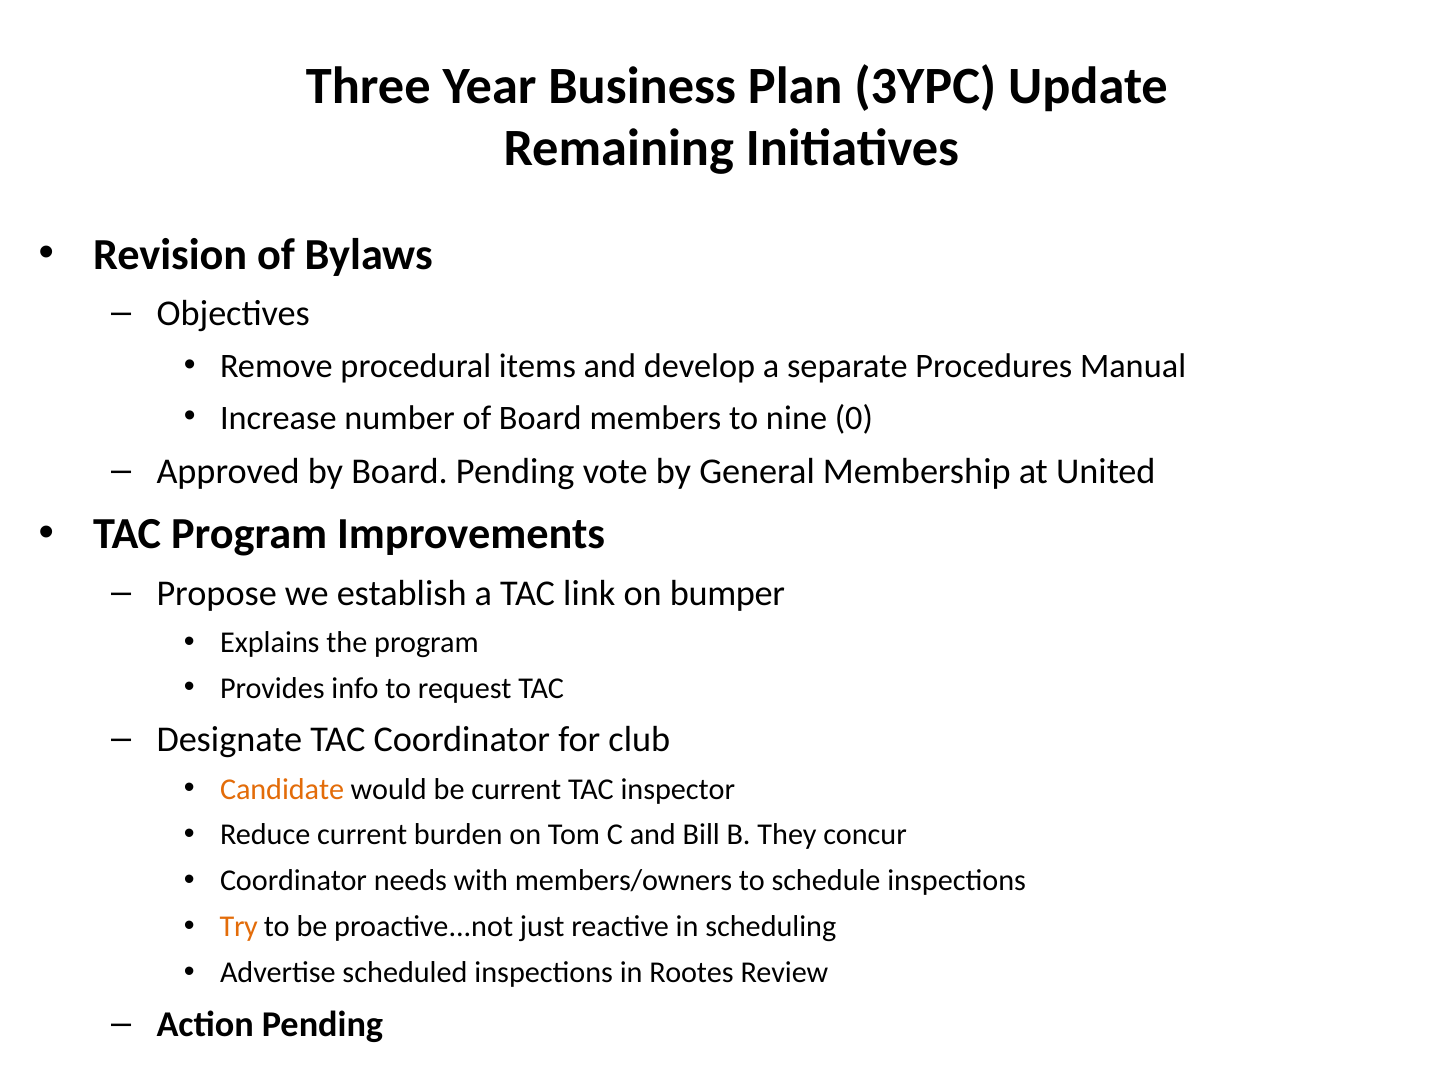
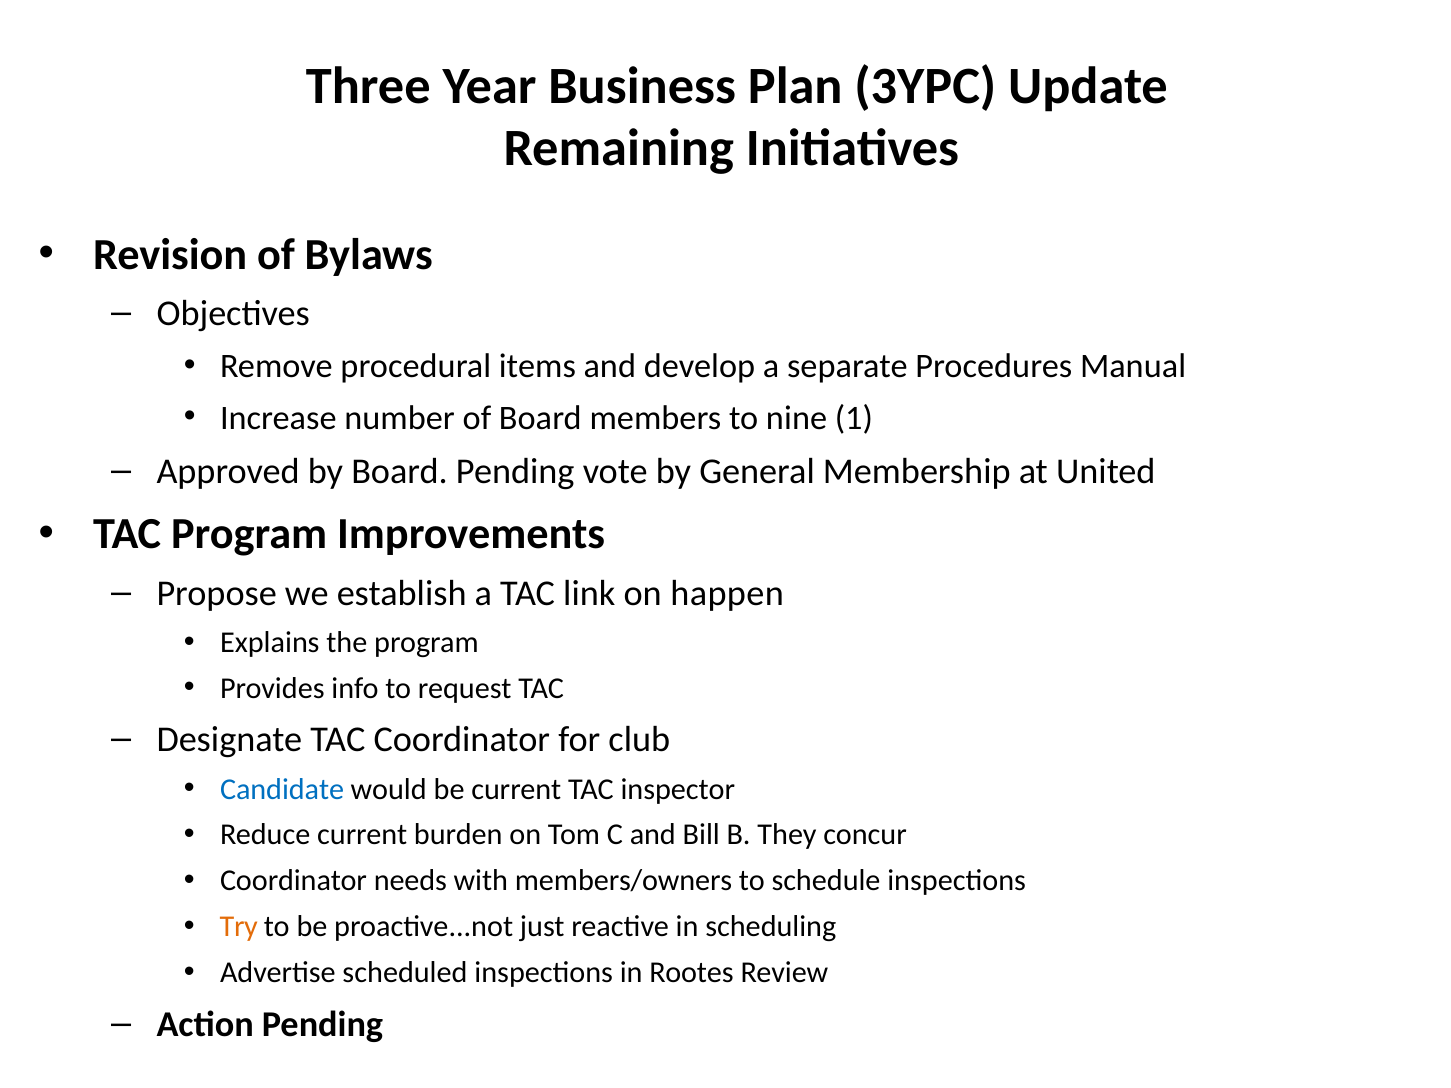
0: 0 -> 1
bumper: bumper -> happen
Candidate colour: orange -> blue
